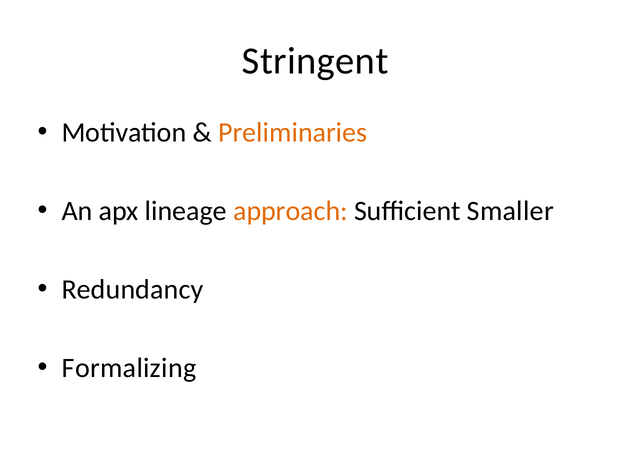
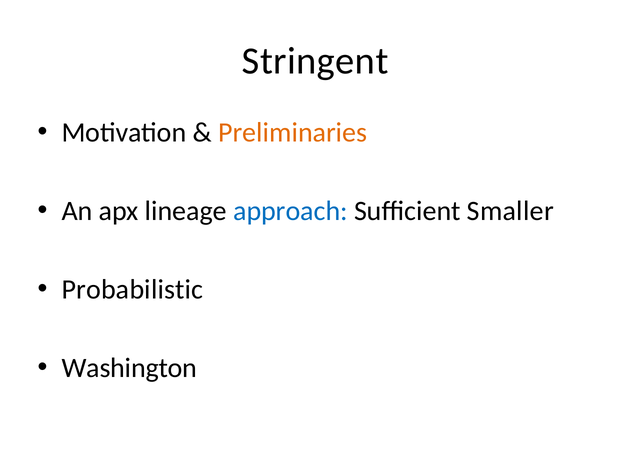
approach colour: orange -> blue
Redundancy: Redundancy -> Probabilistic
Formalizing: Formalizing -> Washington
